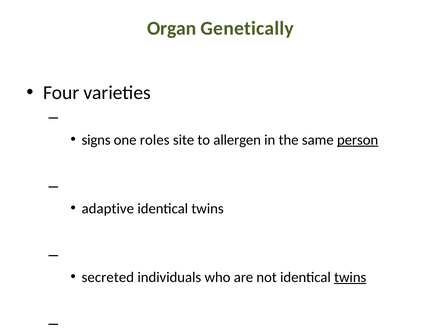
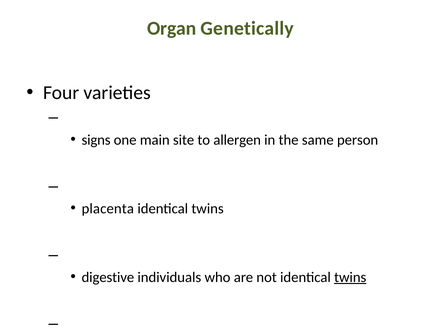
roles: roles -> main
person underline: present -> none
adaptive: adaptive -> placenta
secreted: secreted -> digestive
